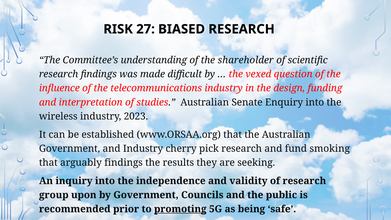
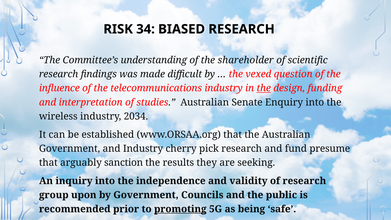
27: 27 -> 34
the at (264, 88) underline: none -> present
2023: 2023 -> 2034
smoking: smoking -> presume
arguably findings: findings -> sanction
